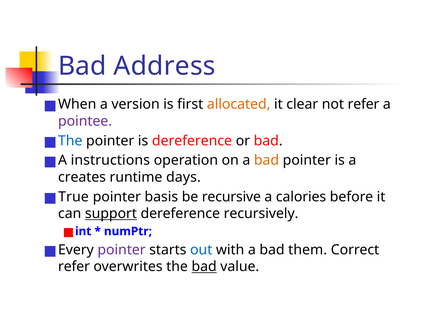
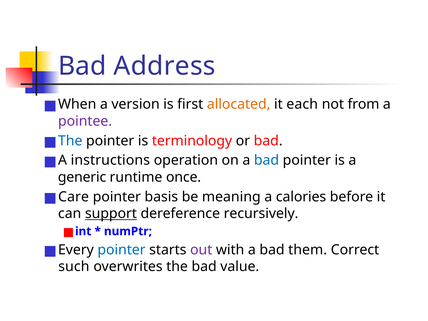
clear: clear -> each
not refer: refer -> from
is dereference: dereference -> terminology
bad at (267, 160) colour: orange -> blue
creates: creates -> generic
days: days -> once
True: True -> Care
recursive: recursive -> meaning
pointer at (122, 250) colour: purple -> blue
out colour: blue -> purple
refer at (74, 267): refer -> such
bad at (204, 267) underline: present -> none
